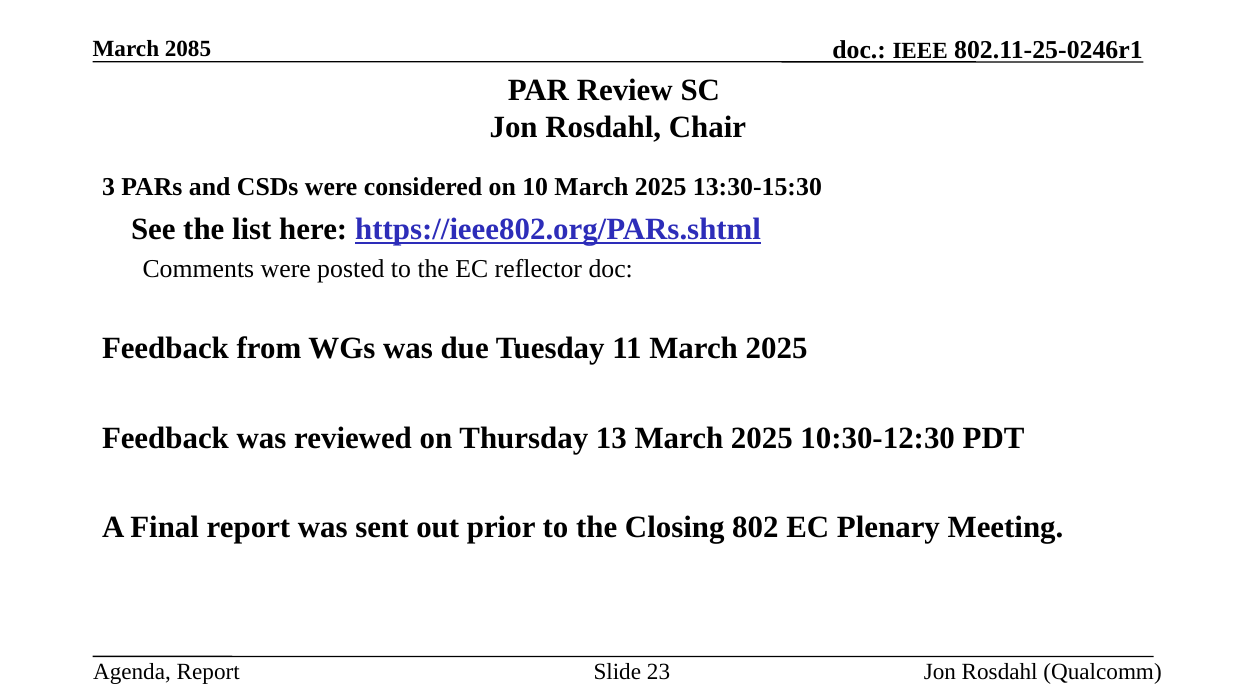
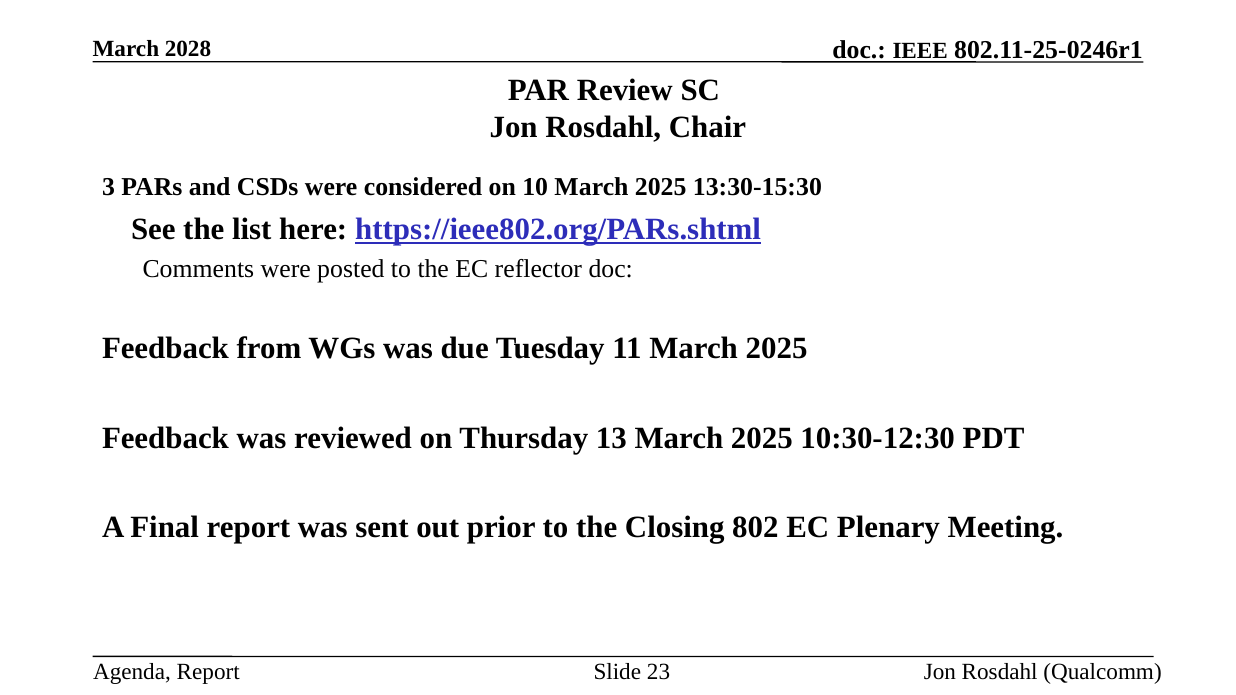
2085: 2085 -> 2028
